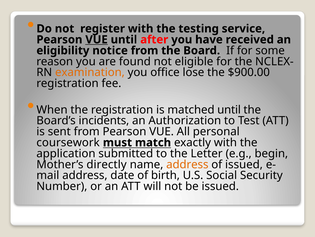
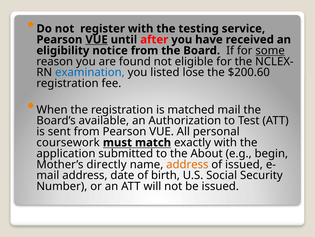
some underline: none -> present
examination colour: orange -> blue
office: office -> listed
$900.00: $900.00 -> $200.60
matched until: until -> mail
incidents: incidents -> available
Letter: Letter -> About
